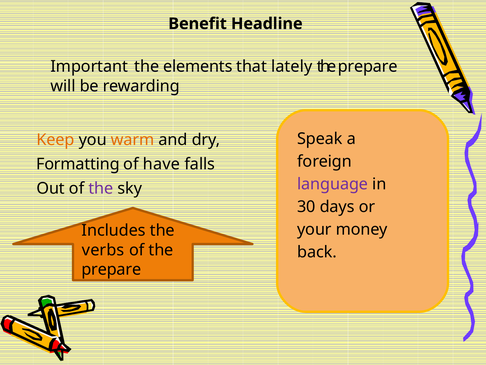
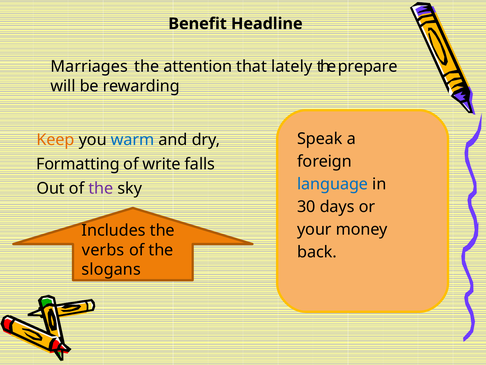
Important: Important -> Marriages
elements: elements -> attention
warm colour: orange -> blue
have: have -> write
language colour: purple -> blue
prepare at (111, 269): prepare -> slogans
